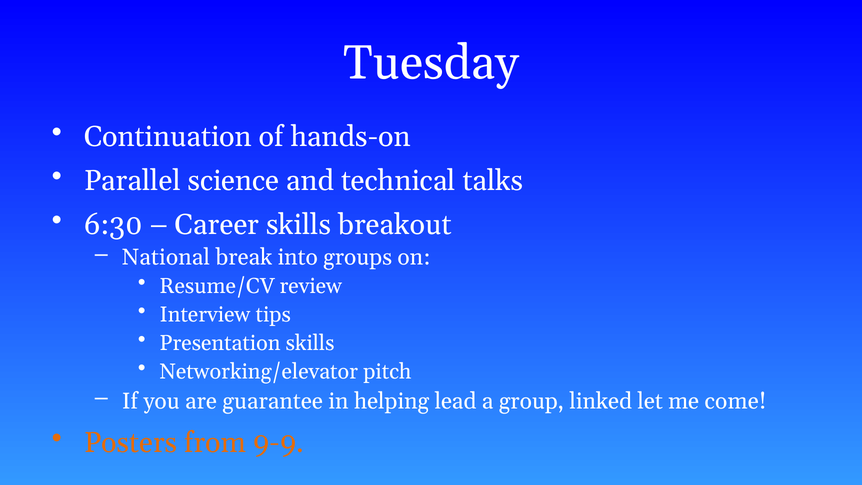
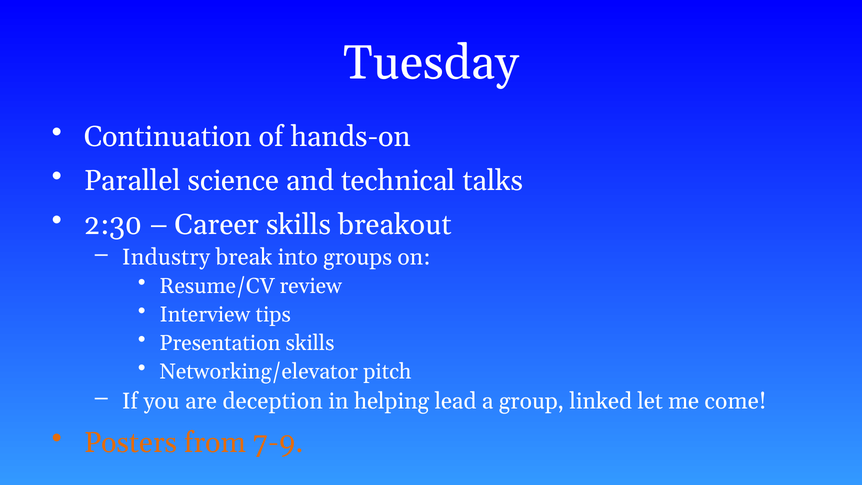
6:30: 6:30 -> 2:30
National: National -> Industry
guarantee: guarantee -> deception
9-9: 9-9 -> 7-9
